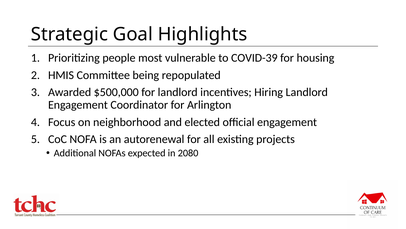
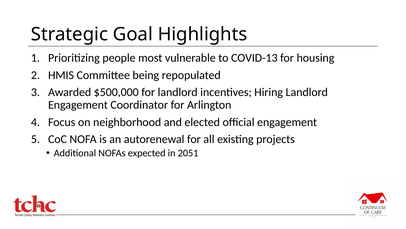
COVID-39: COVID-39 -> COVID-13
2080: 2080 -> 2051
